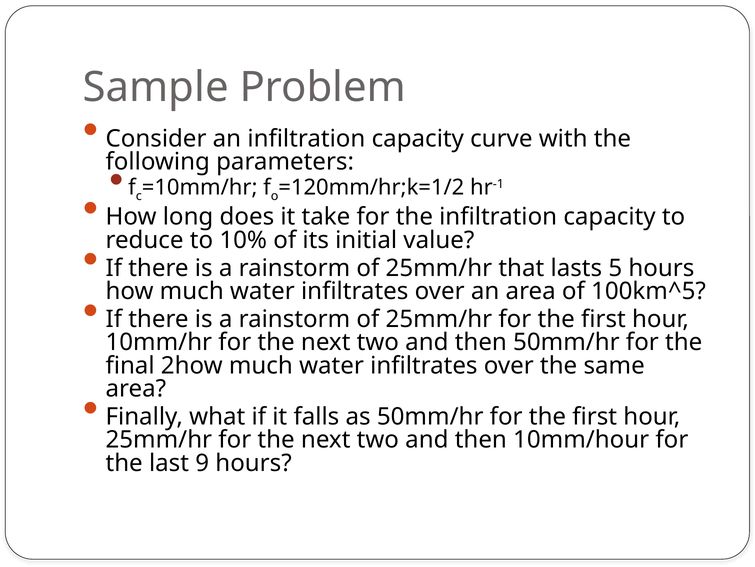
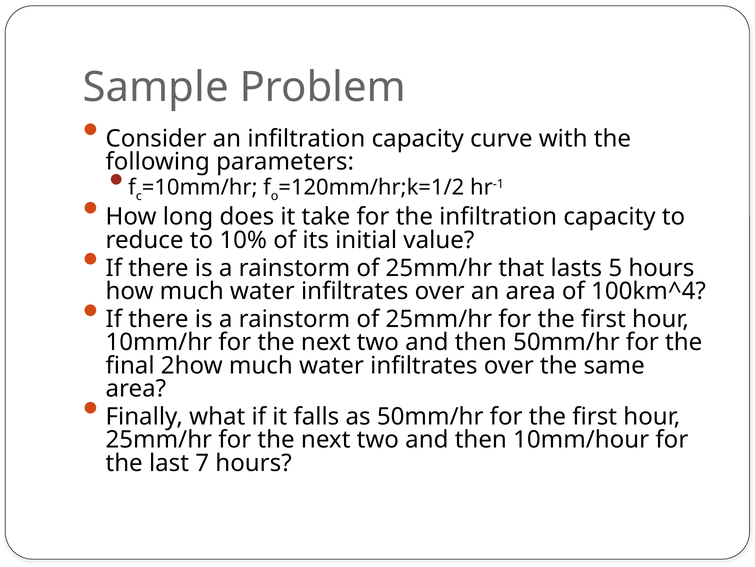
100km^5: 100km^5 -> 100km^4
9: 9 -> 7
